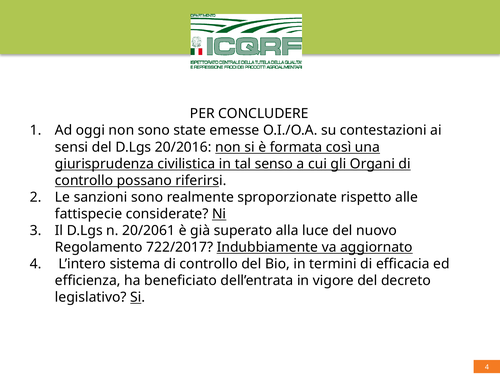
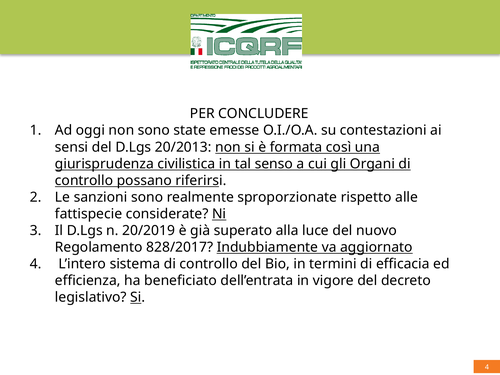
20/2016: 20/2016 -> 20/2013
20/2061: 20/2061 -> 20/2019
722/2017: 722/2017 -> 828/2017
